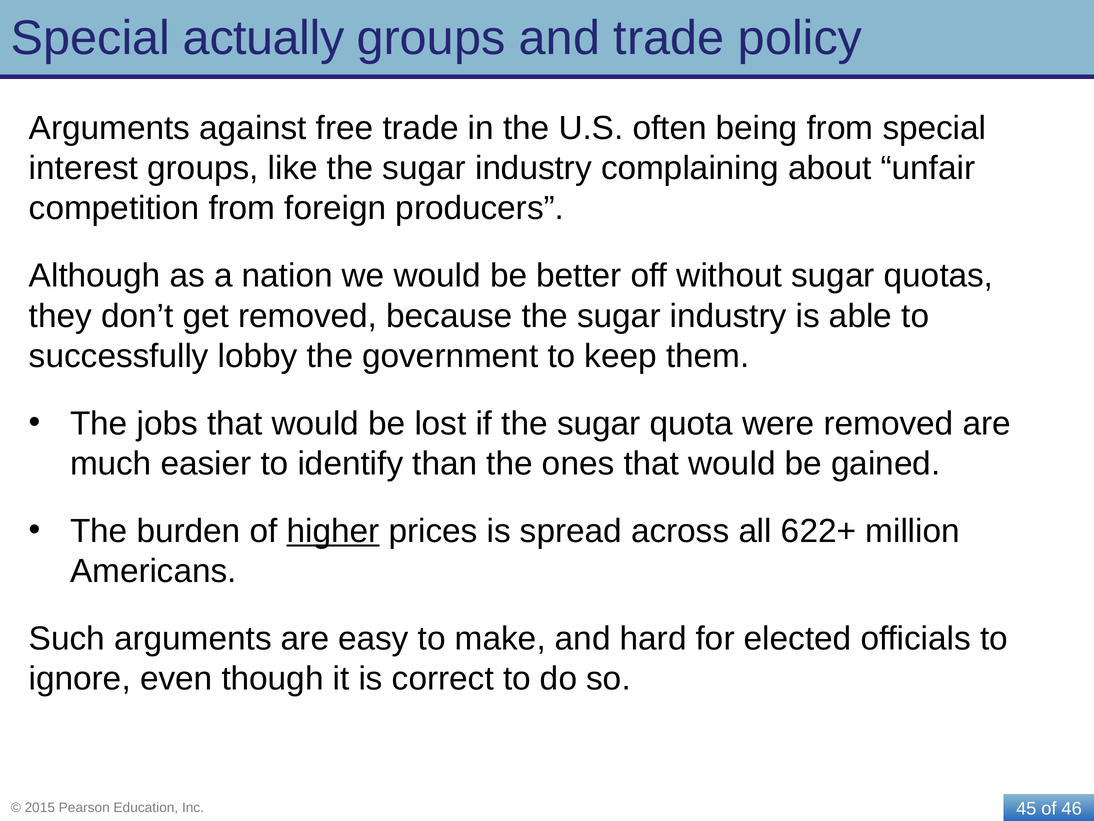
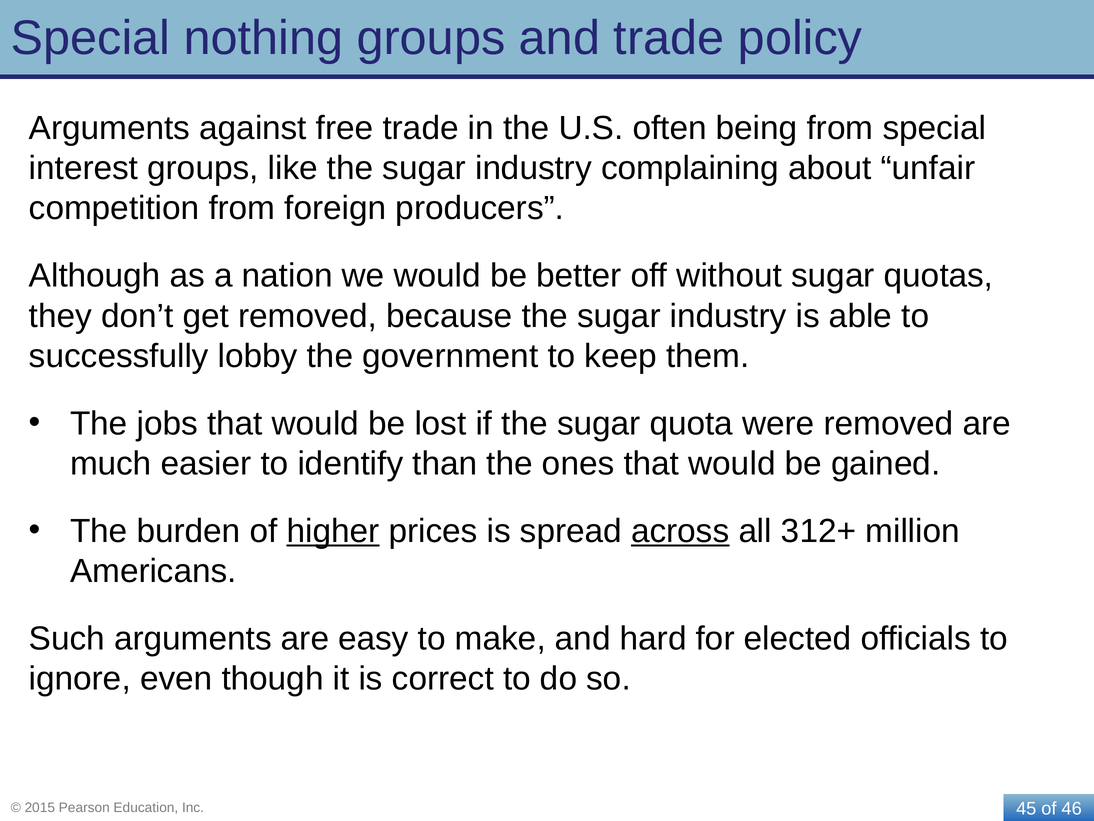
actually: actually -> nothing
across underline: none -> present
622+: 622+ -> 312+
